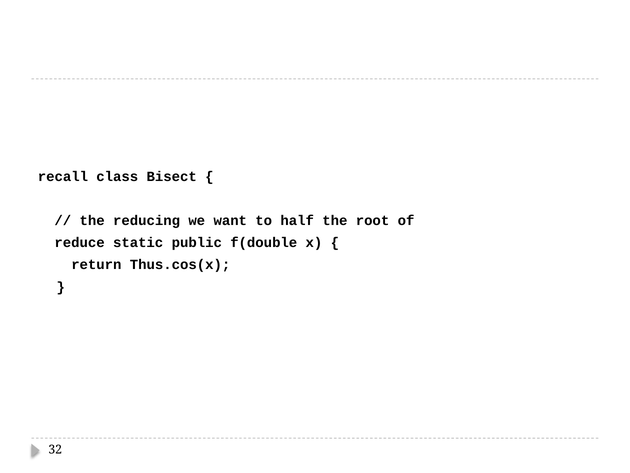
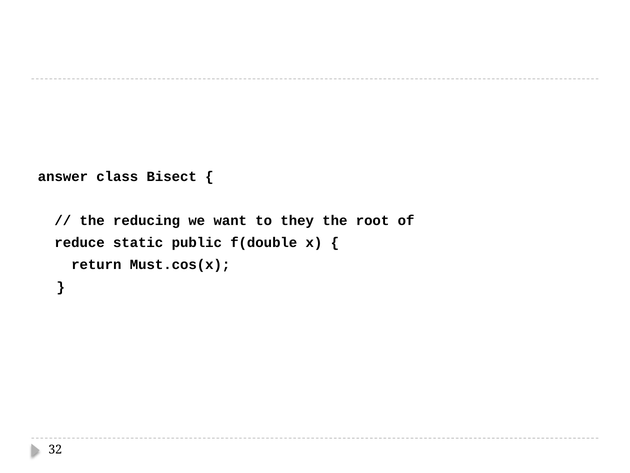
recall: recall -> answer
half: half -> they
Thus.cos(x: Thus.cos(x -> Must.cos(x
